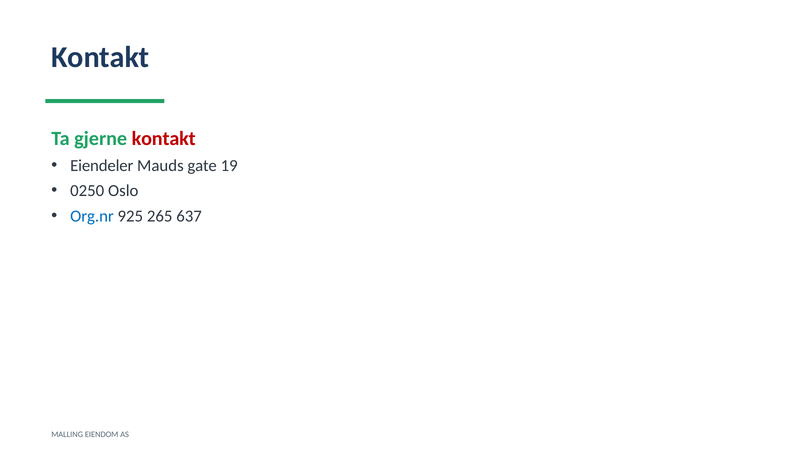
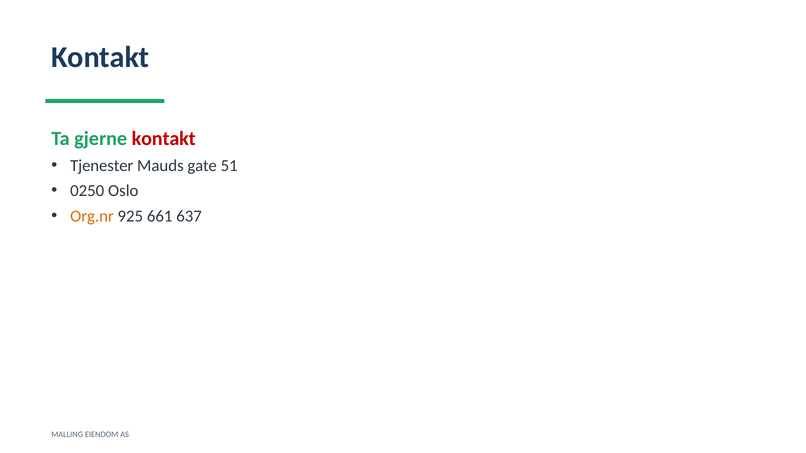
Eiendeler: Eiendeler -> Tjenester
19: 19 -> 51
Org.nr colour: blue -> orange
265: 265 -> 661
